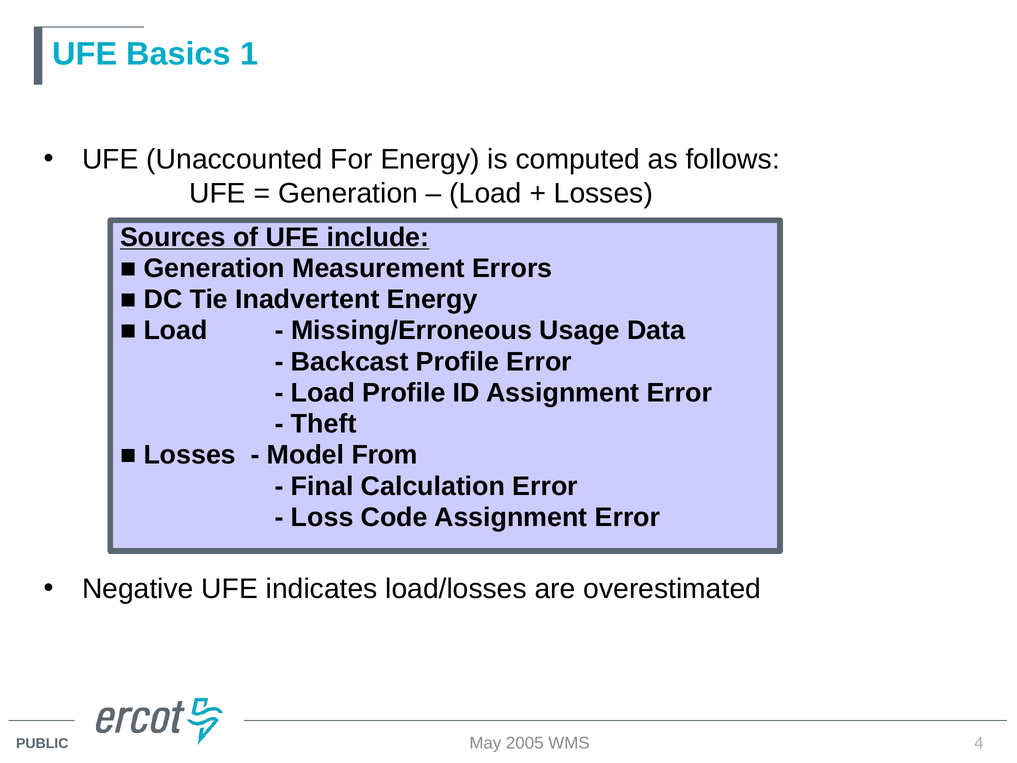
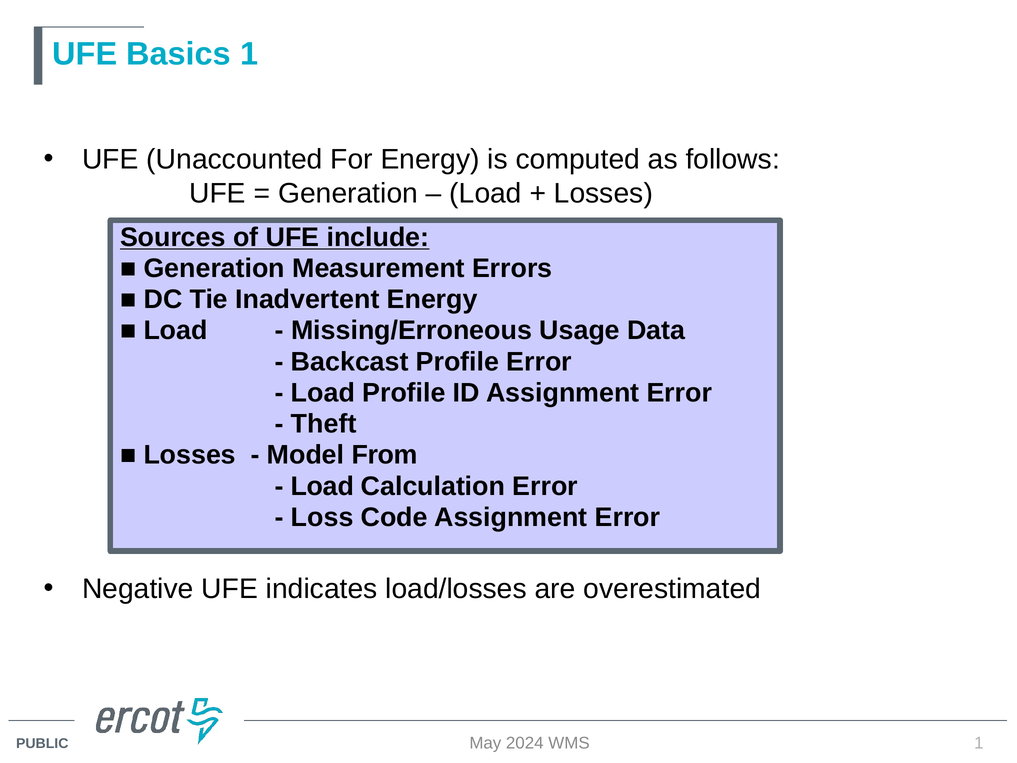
Final at (322, 486): Final -> Load
2005: 2005 -> 2024
WMS 4: 4 -> 1
